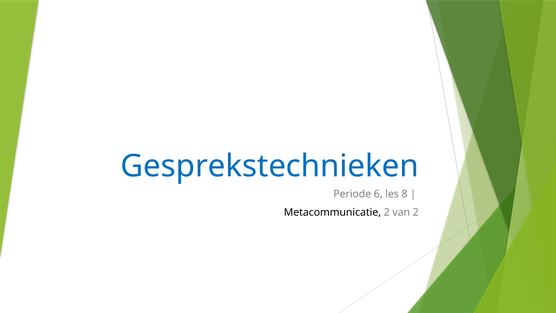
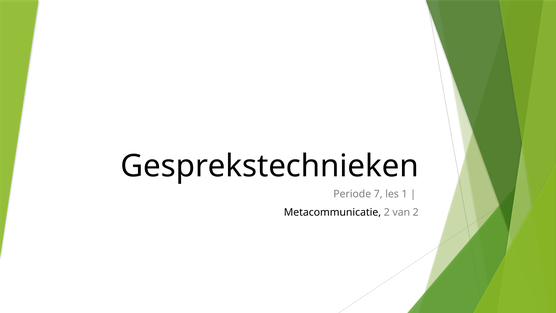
Gesprekstechnieken colour: blue -> black
6: 6 -> 7
8: 8 -> 1
